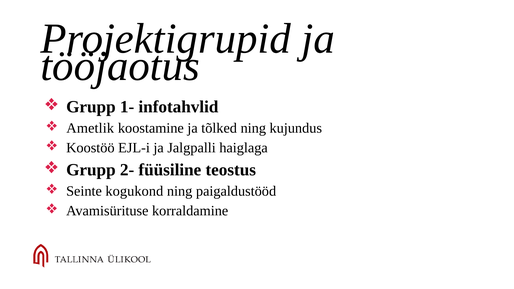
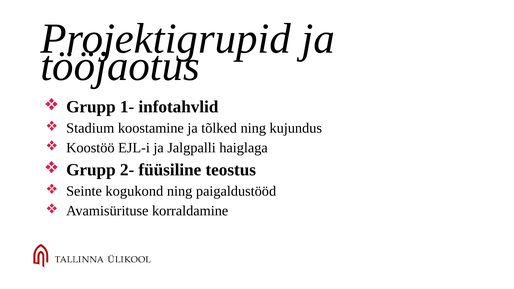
Ametlik: Ametlik -> Stadium
